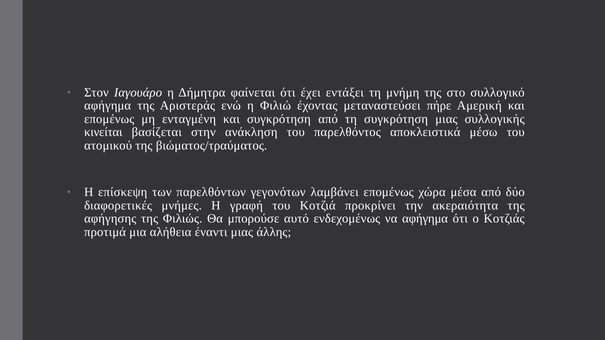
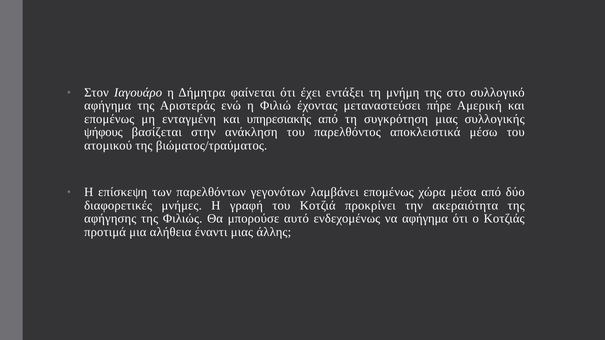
και συγκρότηση: συγκρότηση -> υπηρεσιακής
κινείται: κινείται -> ψήφους
